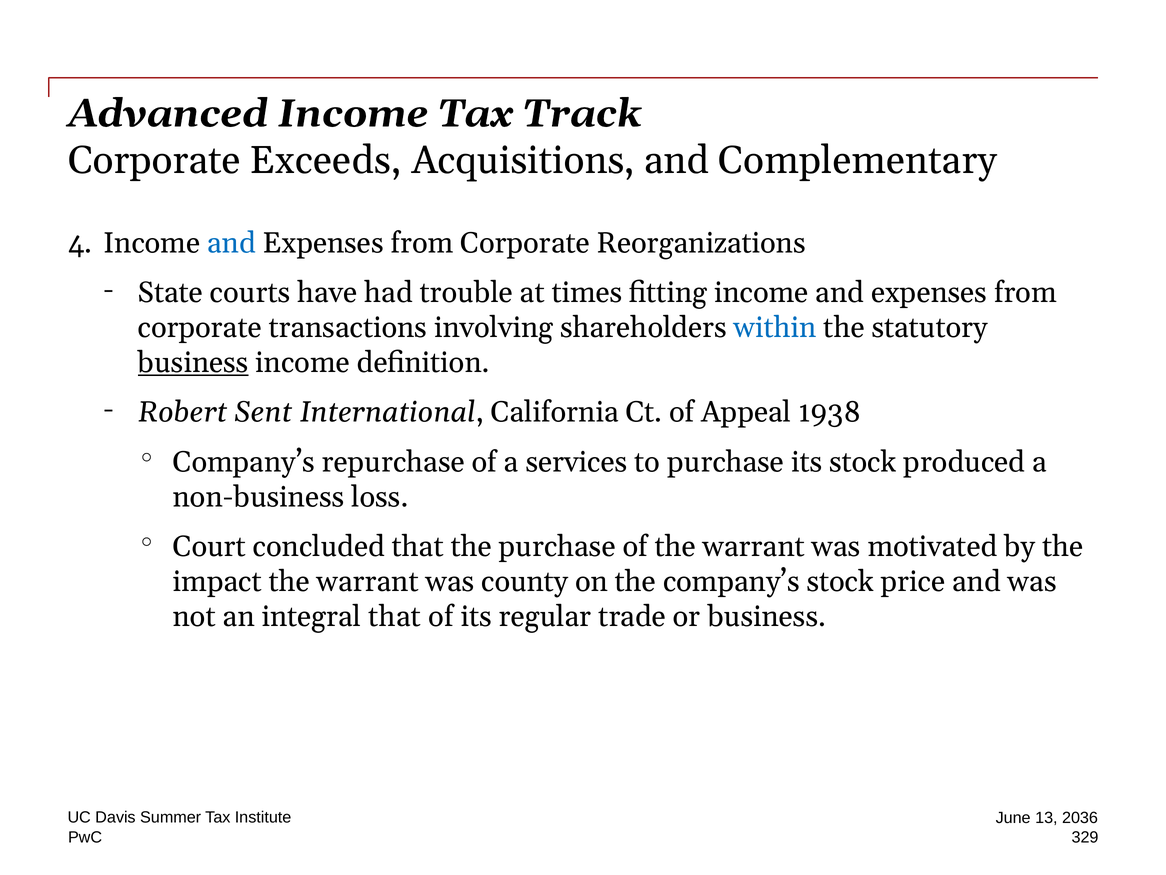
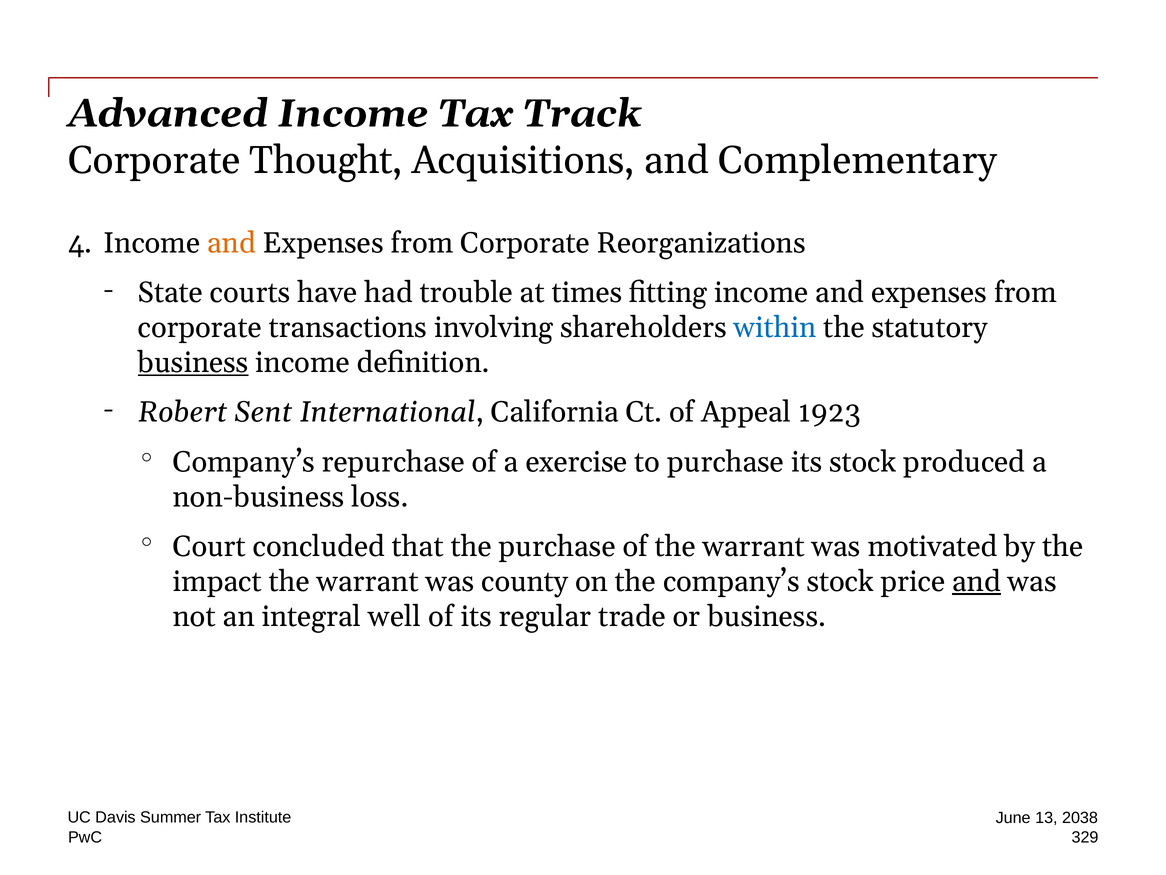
Exceeds: Exceeds -> Thought
and at (231, 243) colour: blue -> orange
1938: 1938 -> 1923
services: services -> exercise
and at (977, 581) underline: none -> present
integral that: that -> well
2036: 2036 -> 2038
